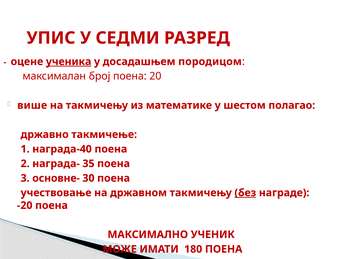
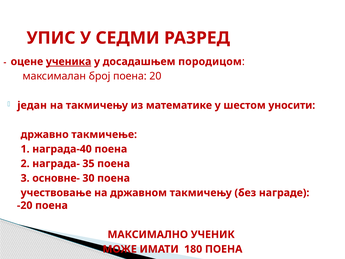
више: више -> један
полагао: полагао -> уносити
без underline: present -> none
